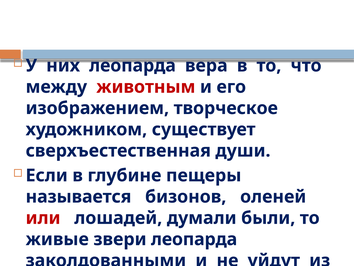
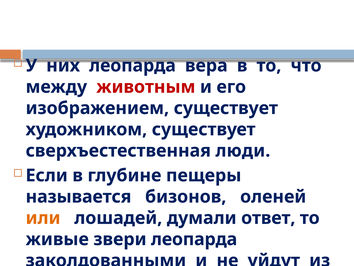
изображением творческое: творческое -> существует
души: души -> люди
или colour: red -> orange
были: были -> ответ
